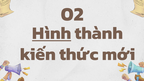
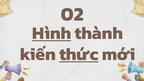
thức underline: none -> present
